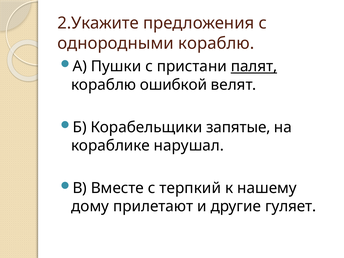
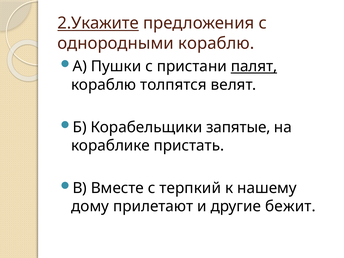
2.Укажите underline: none -> present
ошибкой: ошибкой -> толпятся
нарушал: нарушал -> пристать
гуляет: гуляет -> бежит
